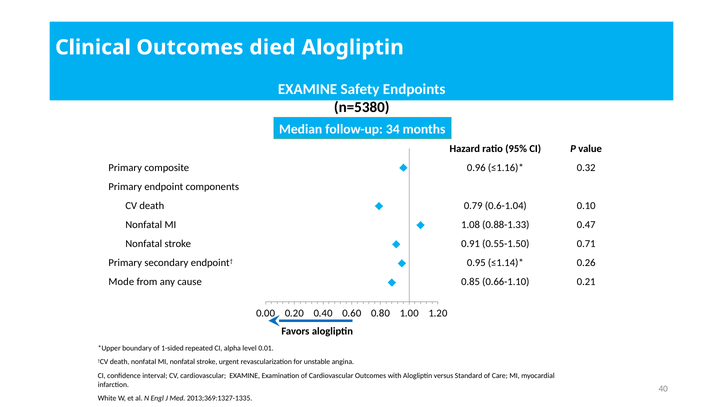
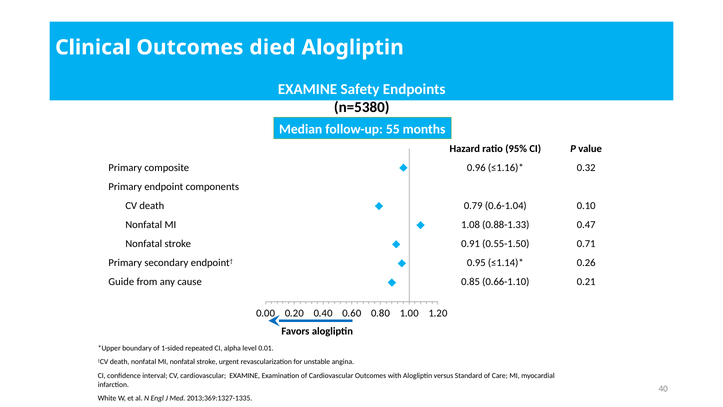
34: 34 -> 55
Mode: Mode -> Guide
